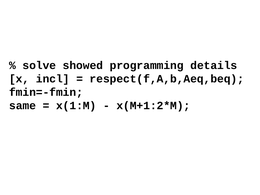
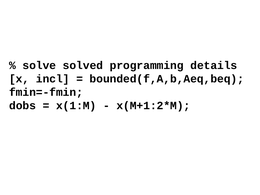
showed: showed -> solved
respect(f,A,b,Aeq,beq: respect(f,A,b,Aeq,beq -> bounded(f,A,b,Aeq,beq
same: same -> dobs
